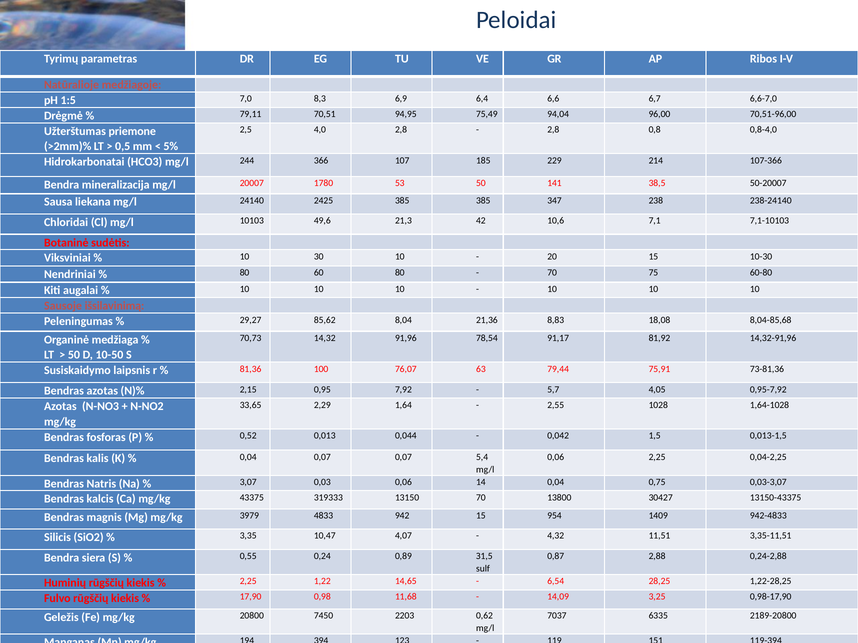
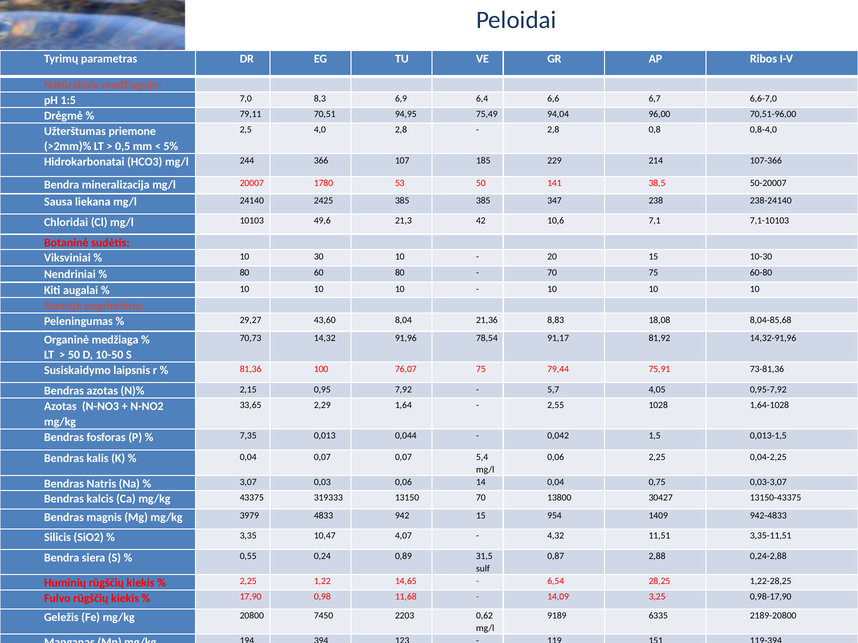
išsilavinimą: išsilavinimą -> pagrindimą
85,62: 85,62 -> 43,60
76,07 63: 63 -> 75
0,52: 0,52 -> 7,35
7037: 7037 -> 9189
